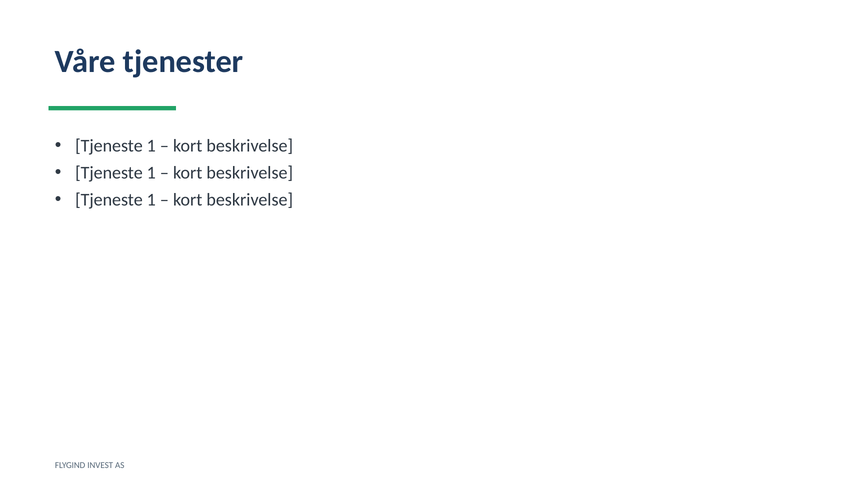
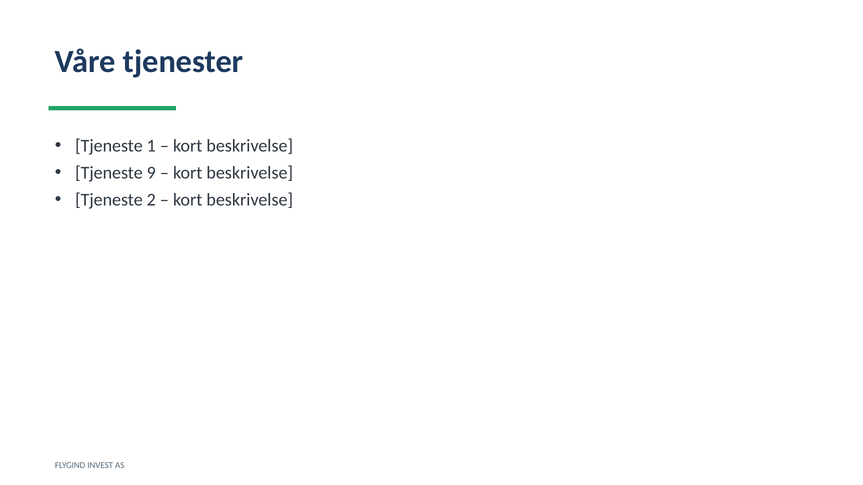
1 at (151, 173): 1 -> 9
1 at (151, 200): 1 -> 2
